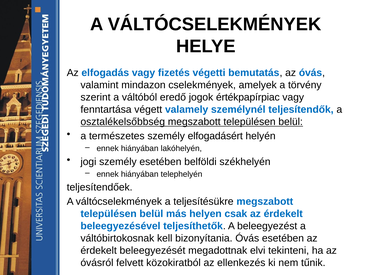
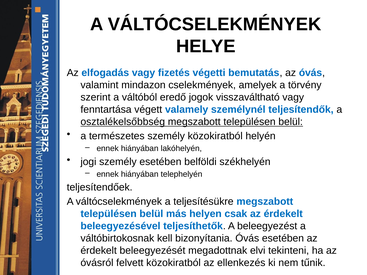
értékpapírpiac: értékpapírpiac -> visszaváltható
személy elfogadásért: elfogadásért -> közokiratból
